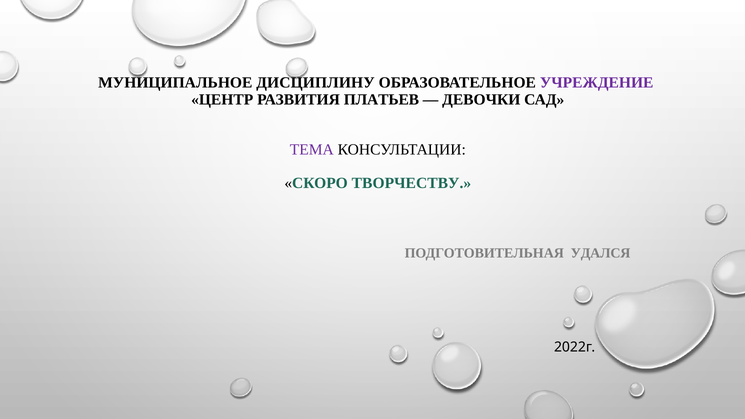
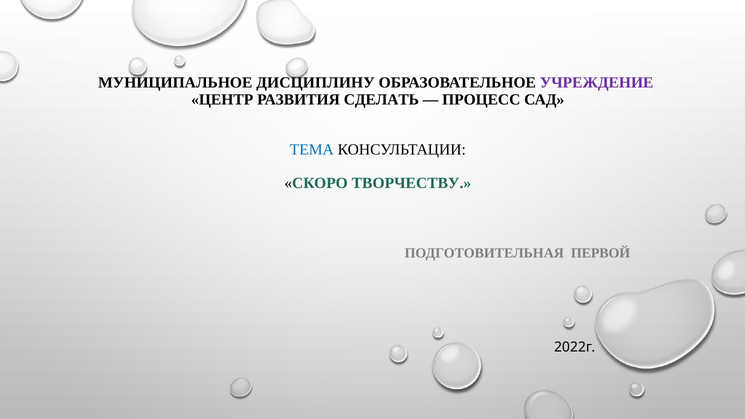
ПЛАТЬЕВ: ПЛАТЬЕВ -> СДЕЛАТЬ
ДЕВОЧКИ: ДЕВОЧКИ -> ПРОЦЕСС
ТЕМА colour: purple -> blue
УДАЛСЯ: УДАЛСЯ -> ПЕРВОЙ
